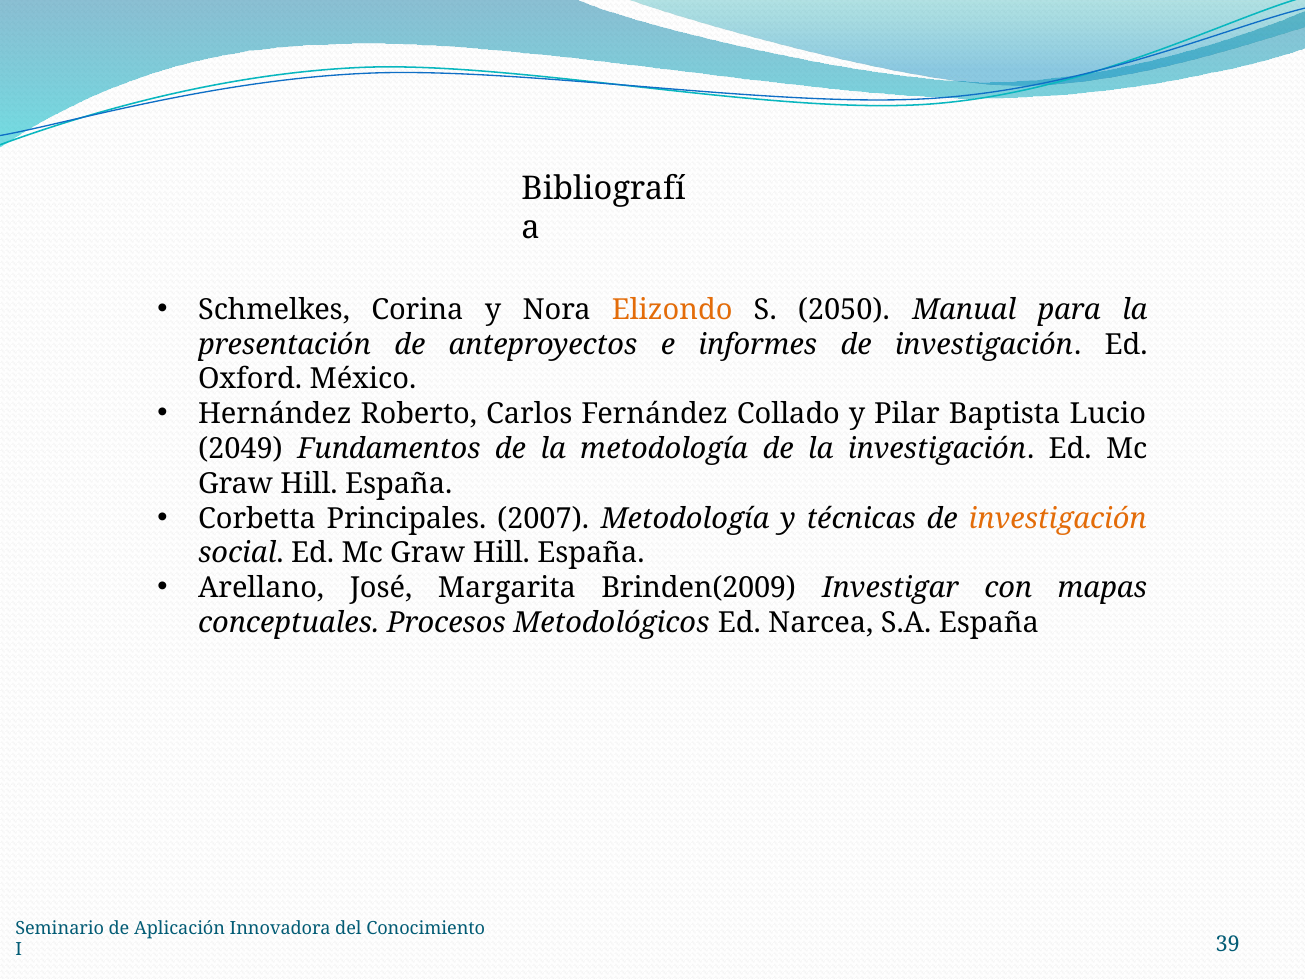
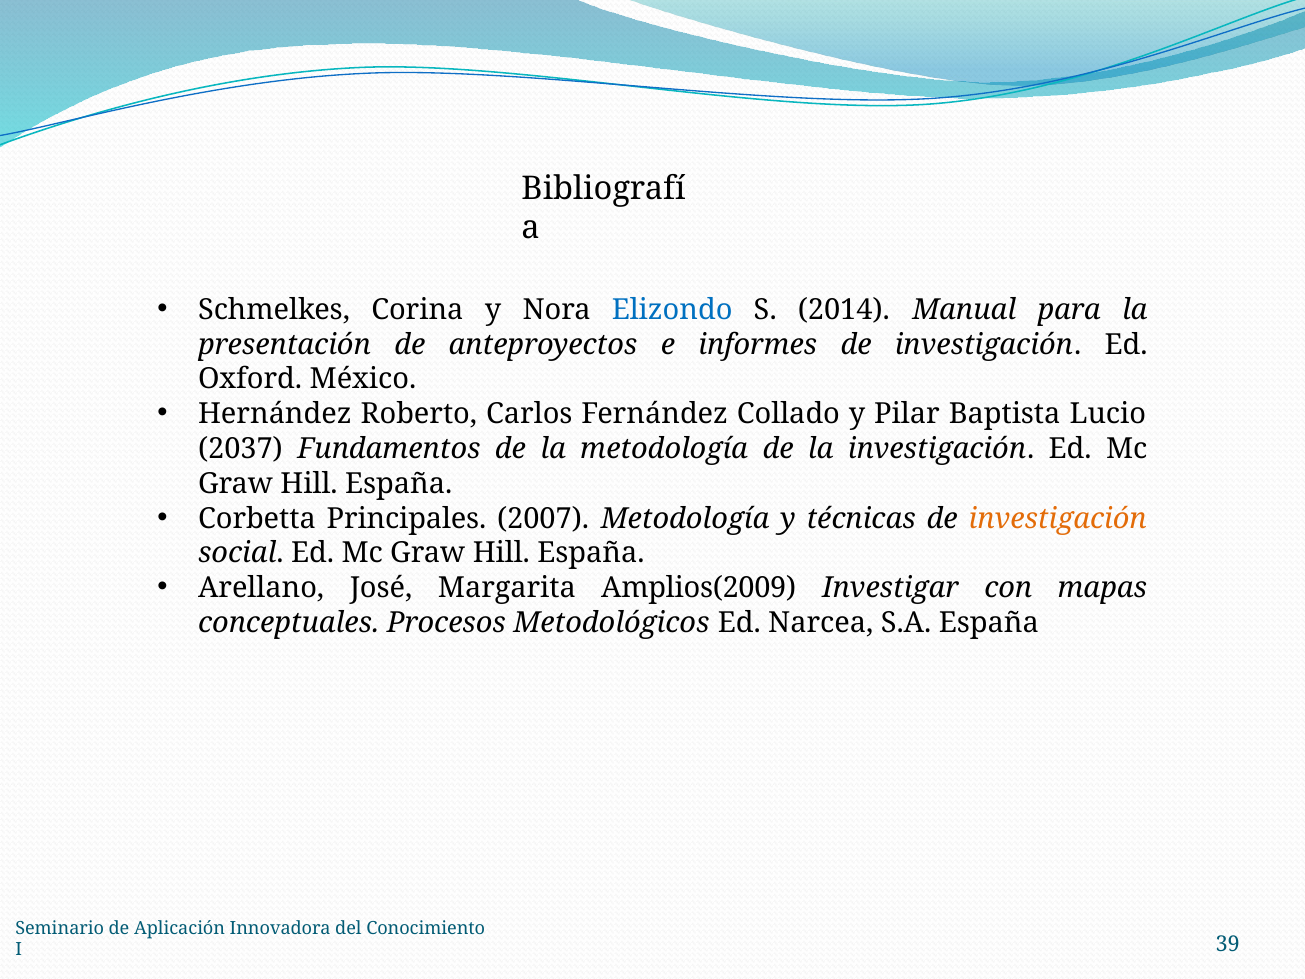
Elizondo colour: orange -> blue
2050: 2050 -> 2014
2049: 2049 -> 2037
Brinden(2009: Brinden(2009 -> Amplios(2009
